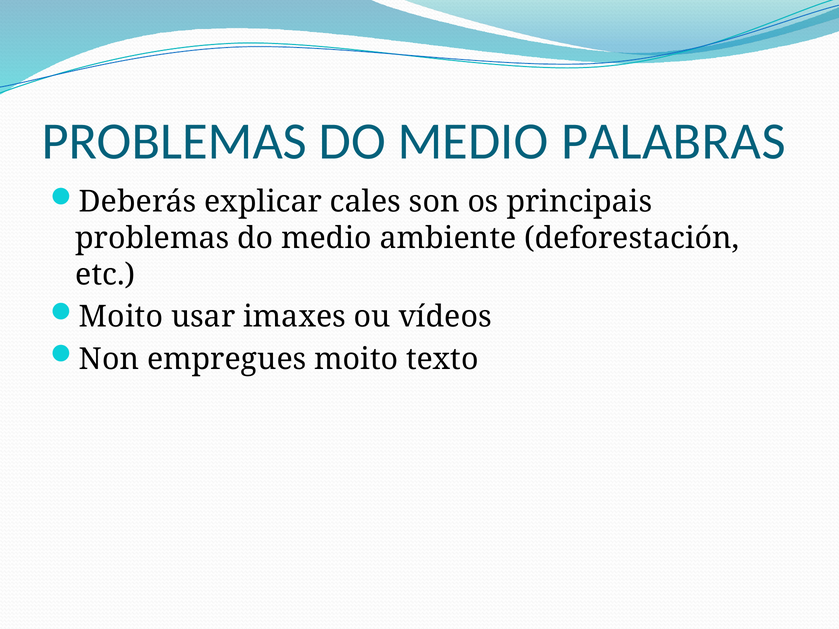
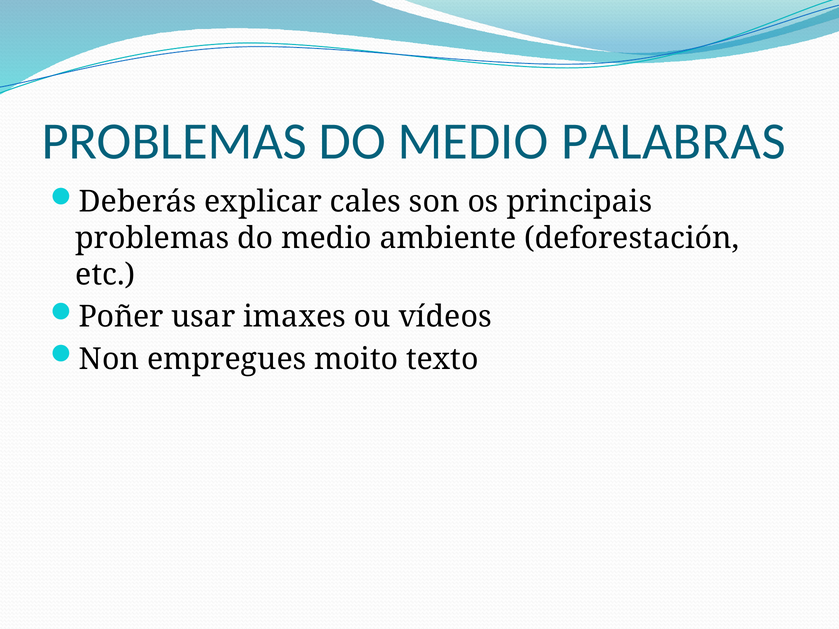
Moito at (121, 317): Moito -> Poñer
